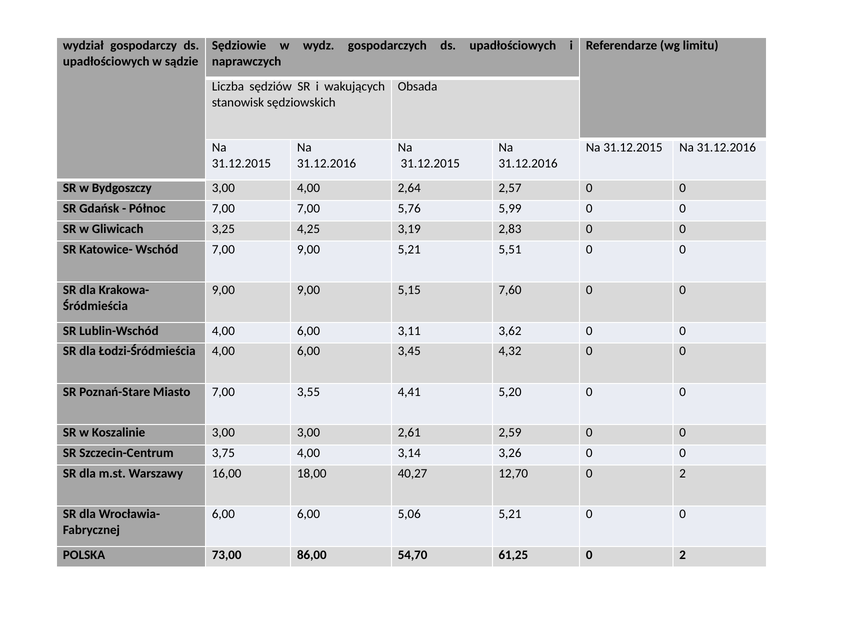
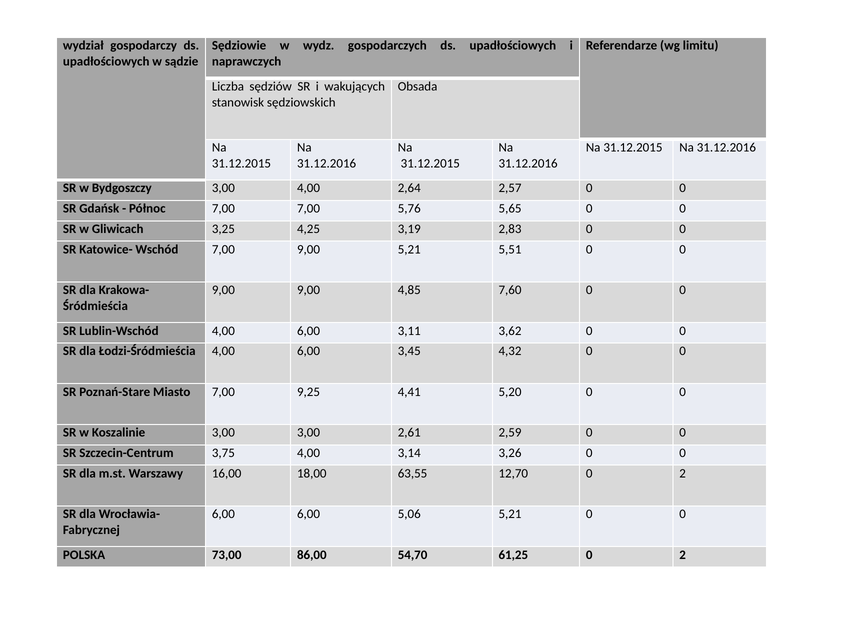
5,99: 5,99 -> 5,65
5,15: 5,15 -> 4,85
3,55: 3,55 -> 9,25
40,27: 40,27 -> 63,55
